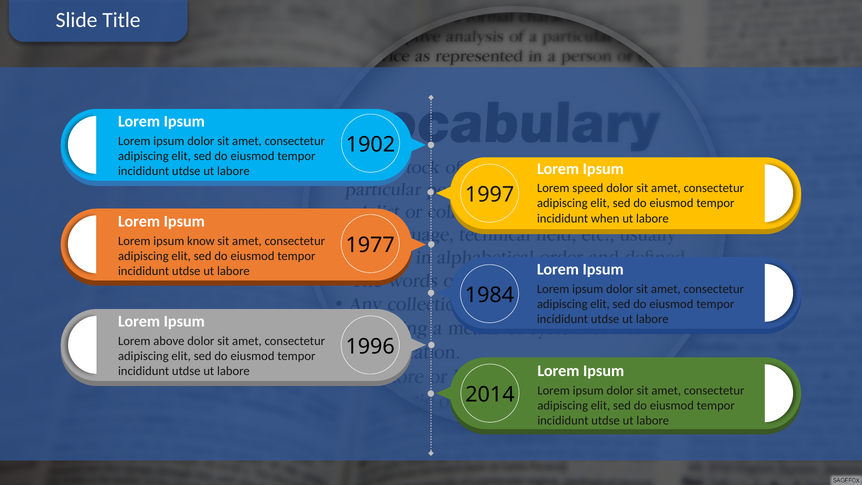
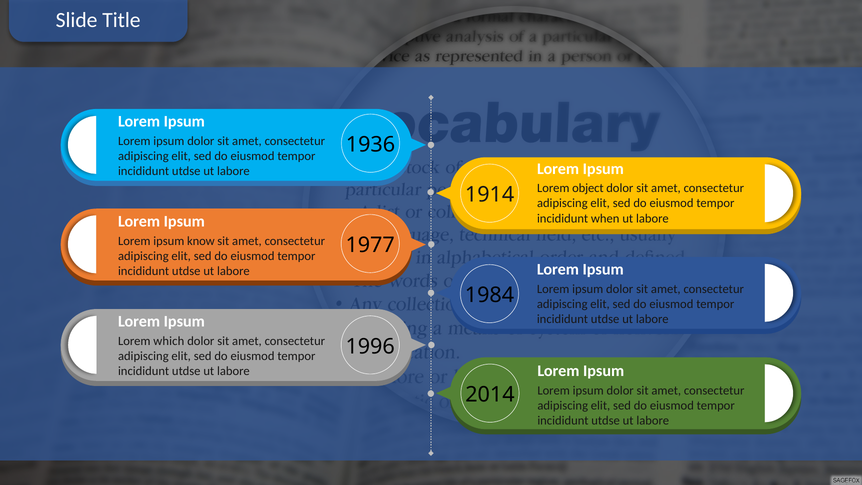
1902: 1902 -> 1936
speed: speed -> object
1997: 1997 -> 1914
above: above -> which
